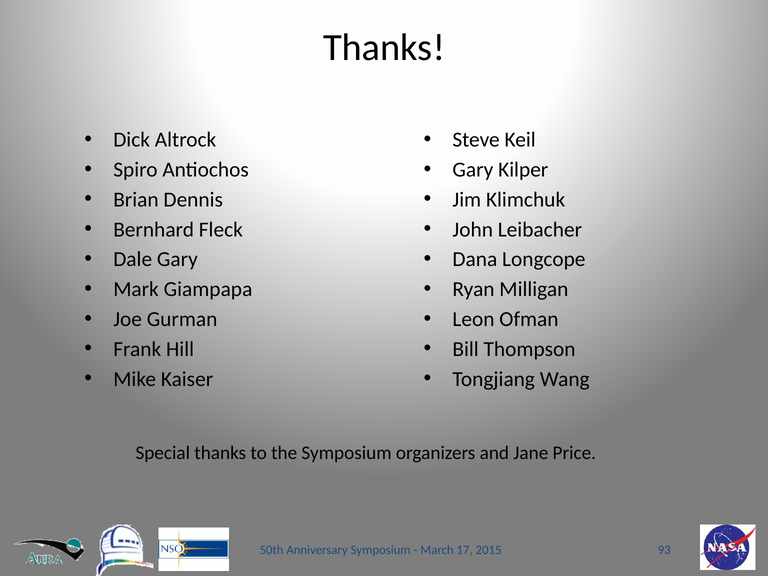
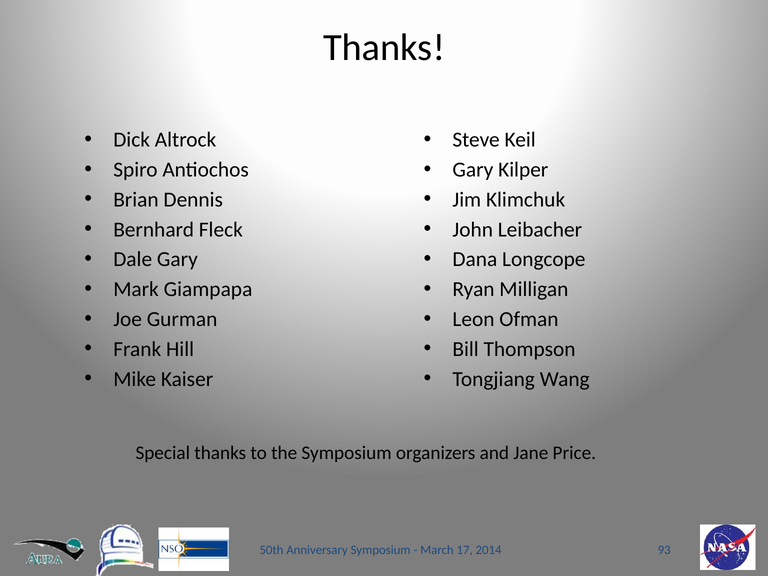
2015: 2015 -> 2014
